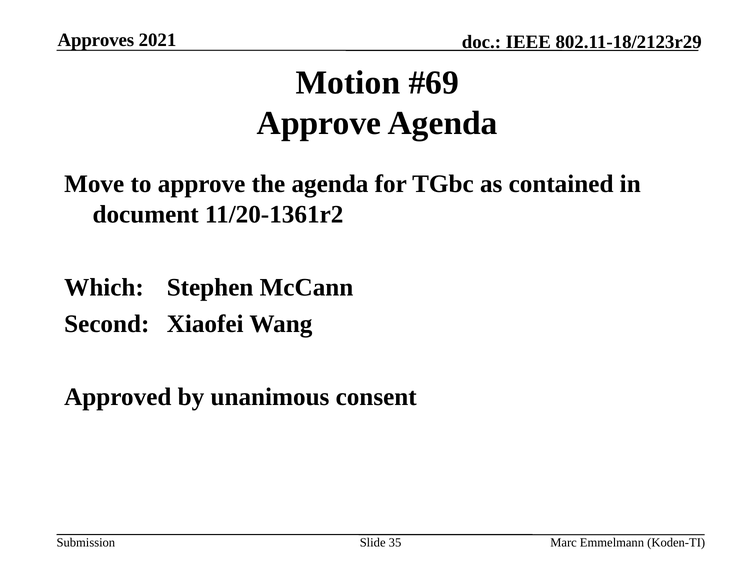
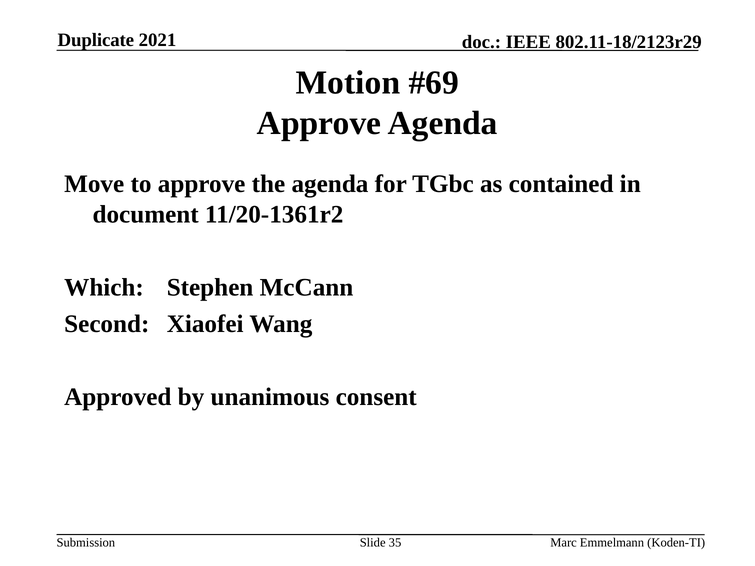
Approves: Approves -> Duplicate
